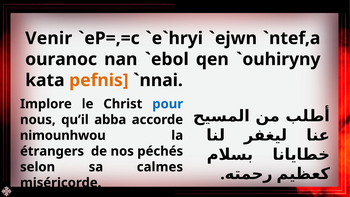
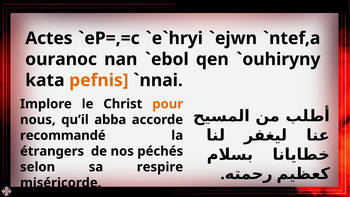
Venir: Venir -> Actes
pour colour: blue -> orange
nimounhwou: nimounhwou -> recommandé
calmes: calmes -> respire
